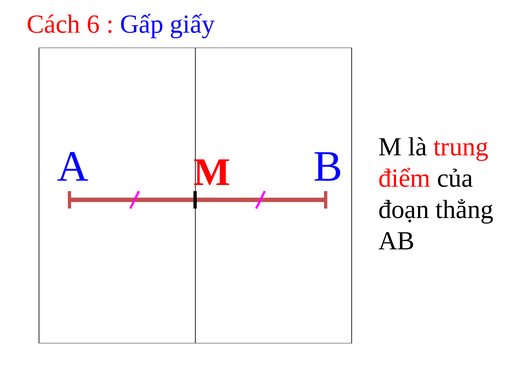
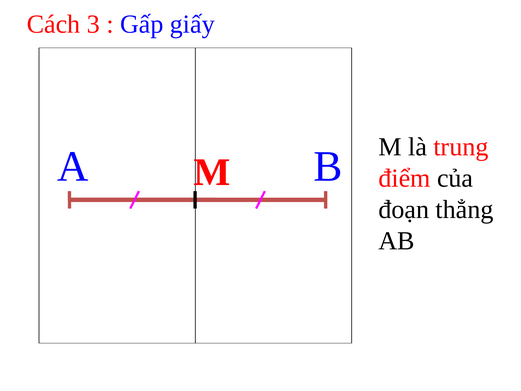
6: 6 -> 3
